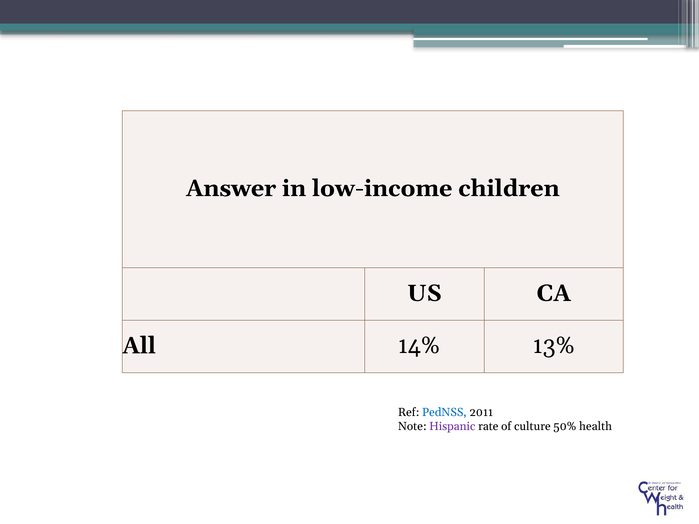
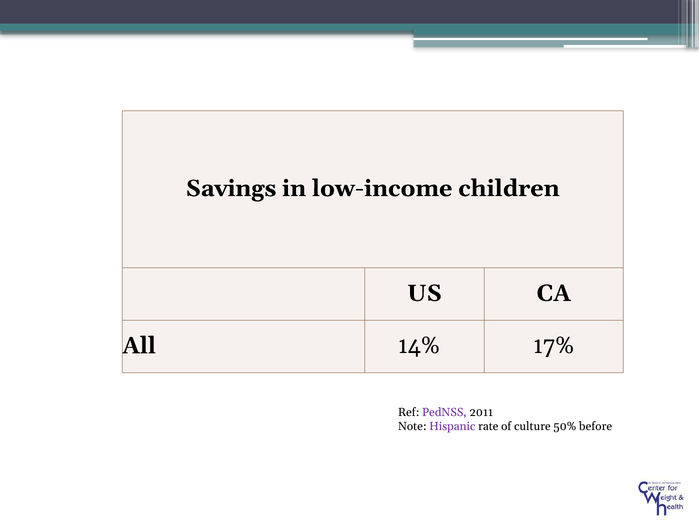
Answer: Answer -> Savings
13%: 13% -> 17%
PedNSS colour: blue -> purple
health: health -> before
